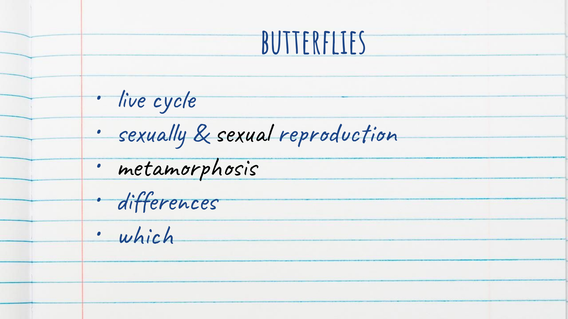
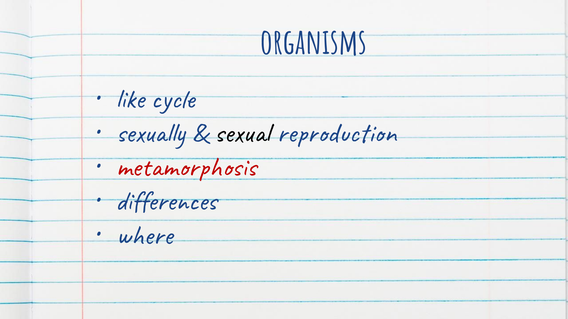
butterflies: butterflies -> organisms
live: live -> like
metamorphosis colour: black -> red
which: which -> where
